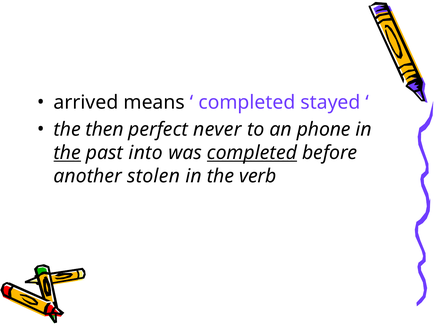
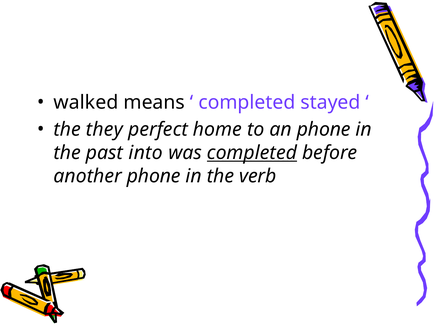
arrived: arrived -> walked
then: then -> they
never: never -> home
the at (67, 153) underline: present -> none
another stolen: stolen -> phone
